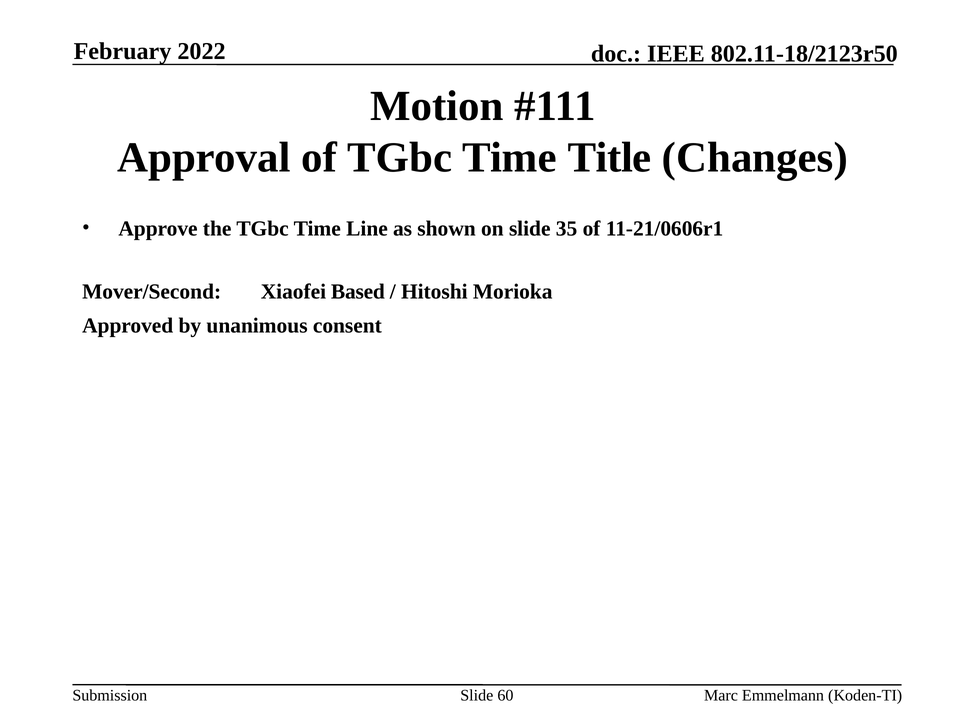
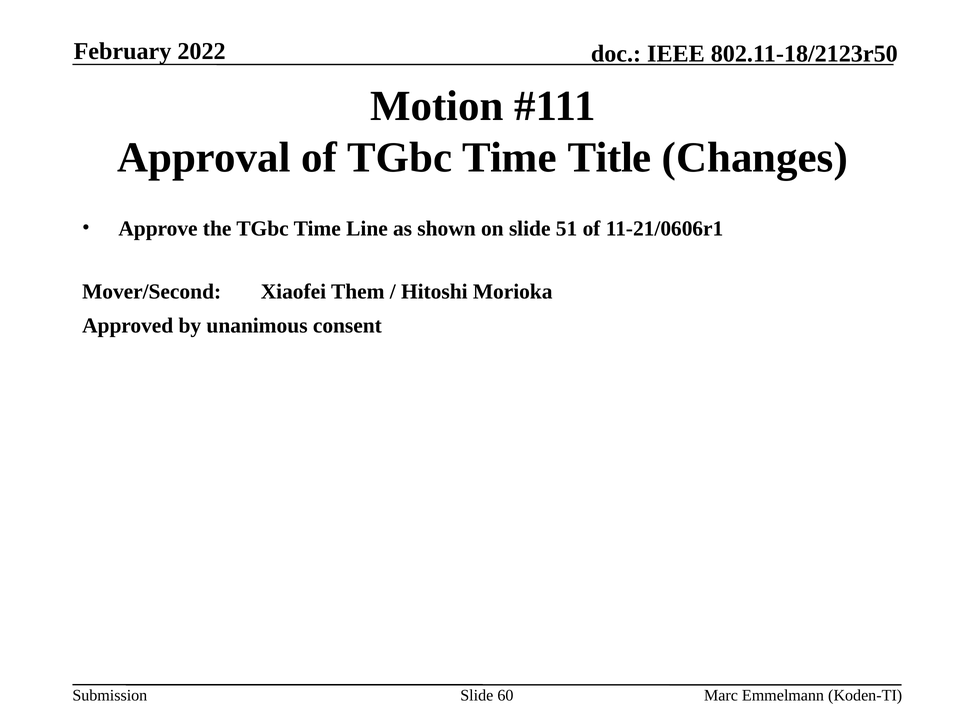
35: 35 -> 51
Based: Based -> Them
